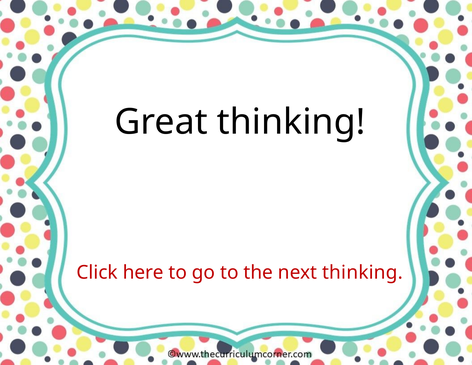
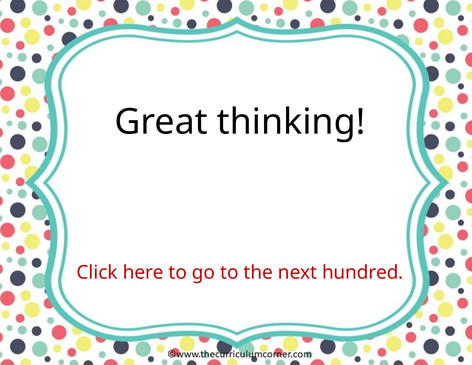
next thinking: thinking -> hundred
